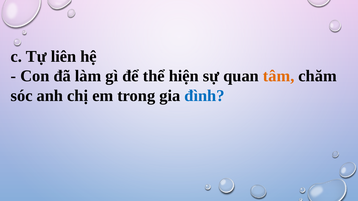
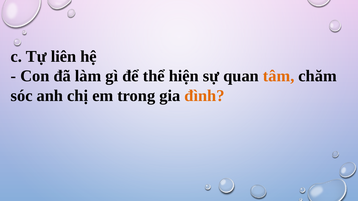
đình colour: blue -> orange
